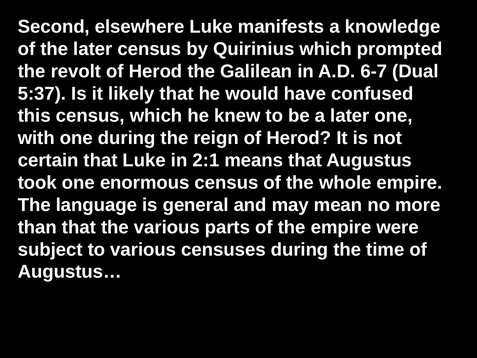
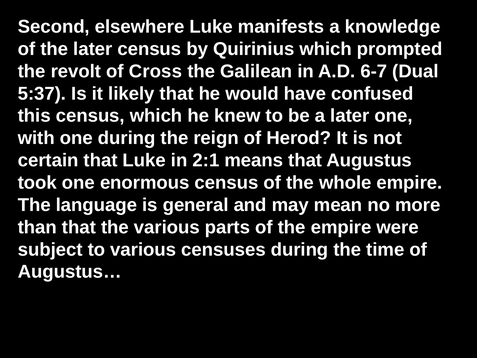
revolt of Herod: Herod -> Cross
